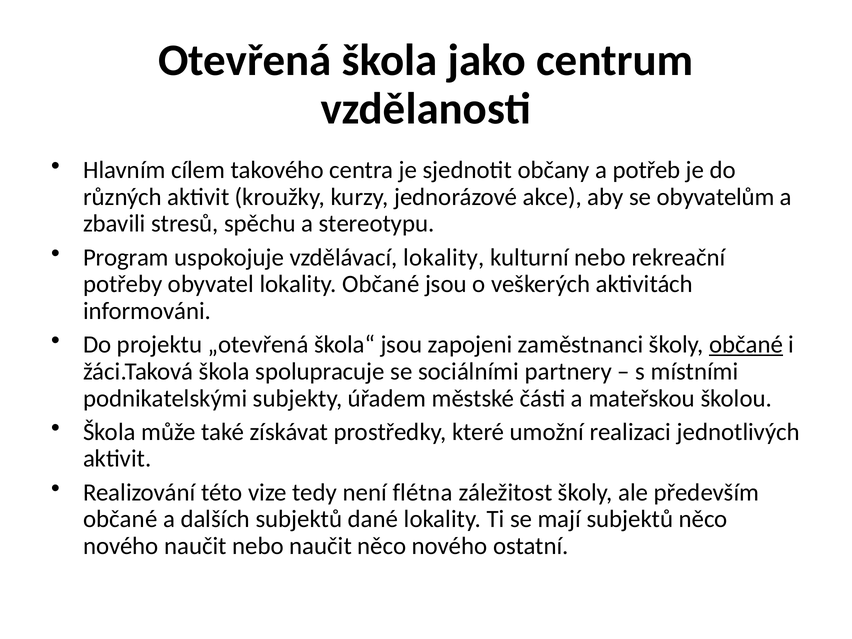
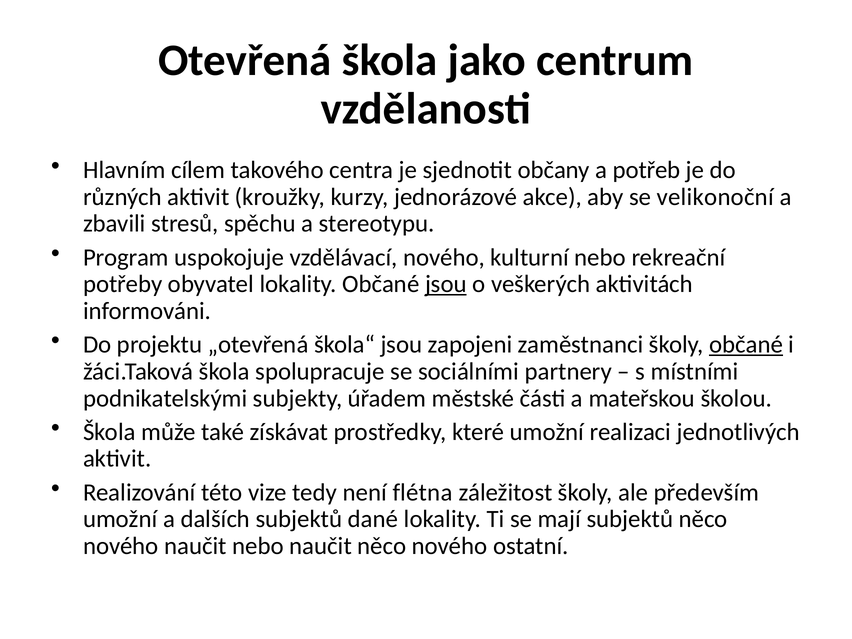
obyvatelům: obyvatelům -> velikonoční
vzdělávací lokality: lokality -> nového
jsou at (446, 284) underline: none -> present
občané at (120, 519): občané -> umožní
